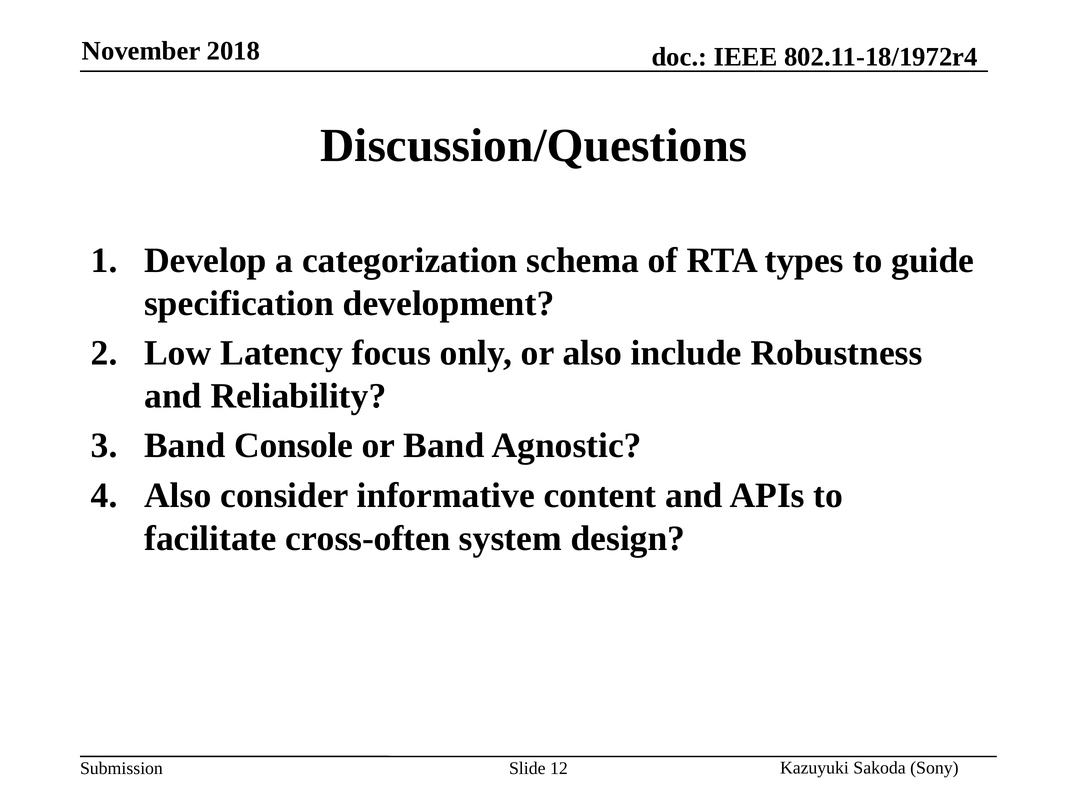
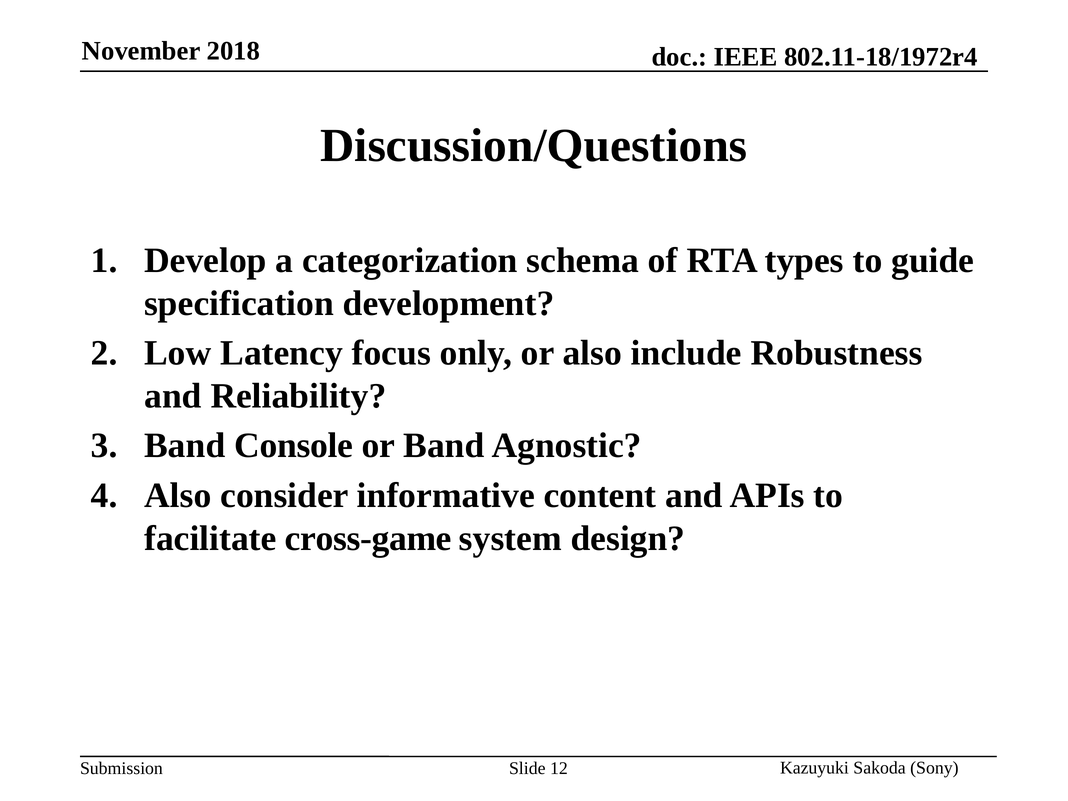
cross-often: cross-often -> cross-game
